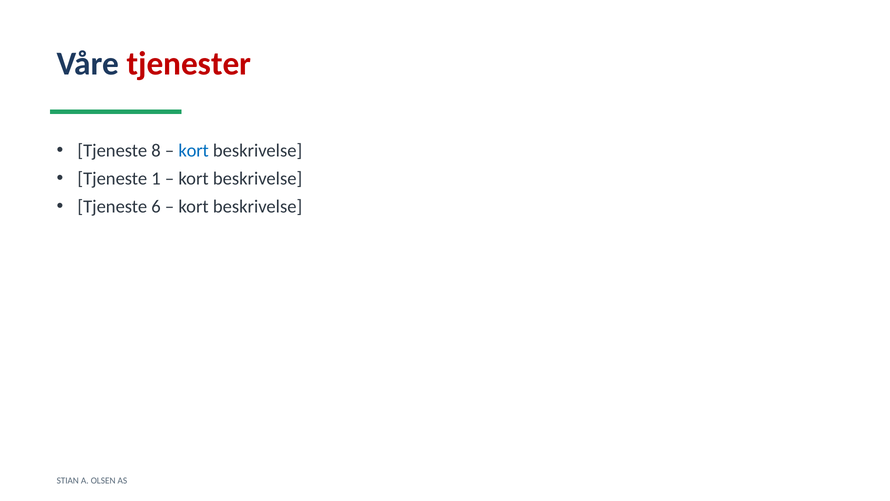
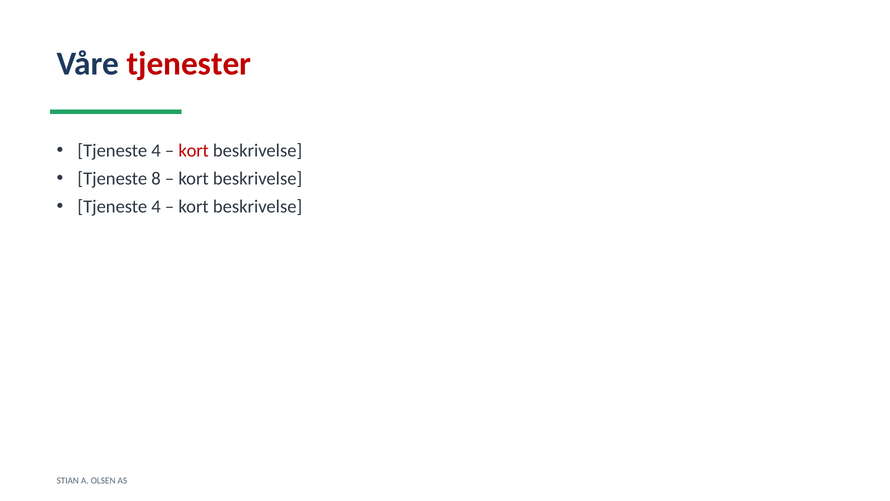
8 at (156, 151): 8 -> 4
kort at (194, 151) colour: blue -> red
1: 1 -> 8
6 at (156, 206): 6 -> 4
